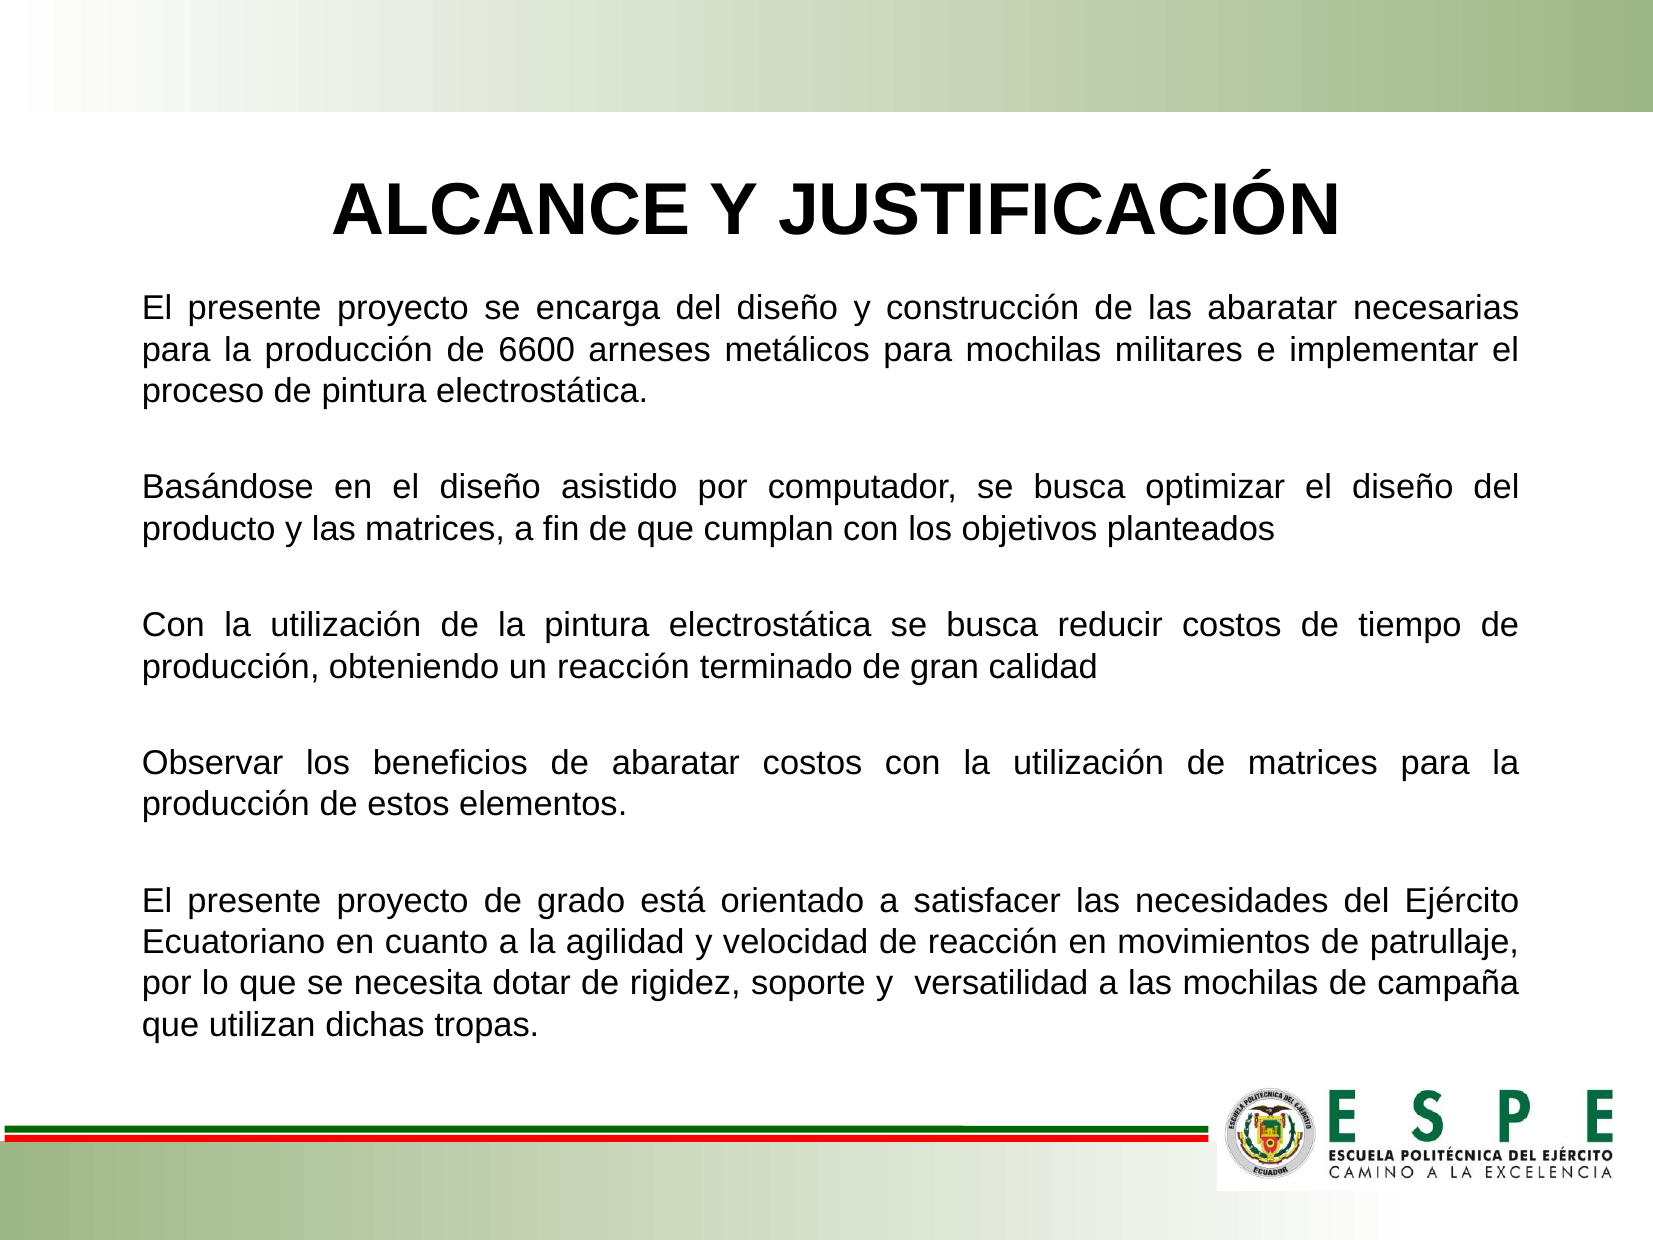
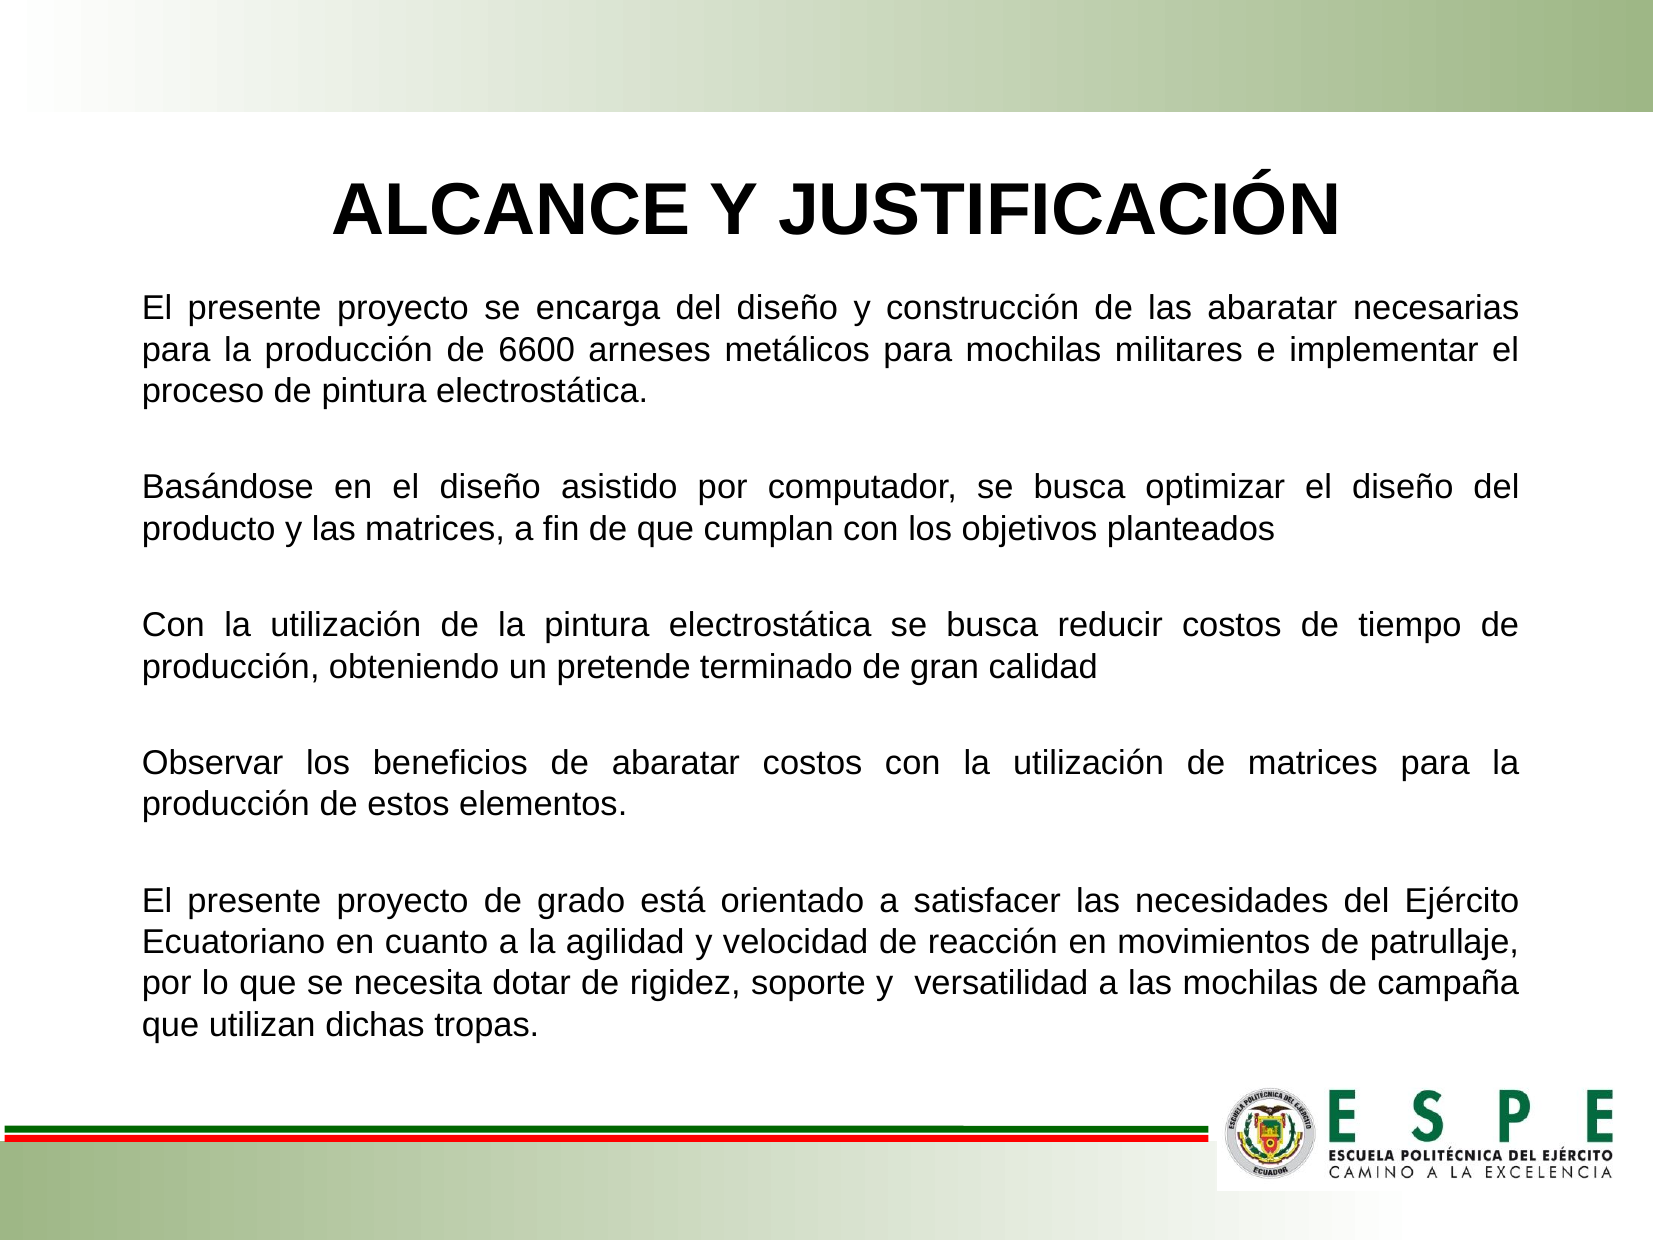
un reacción: reacción -> pretende
